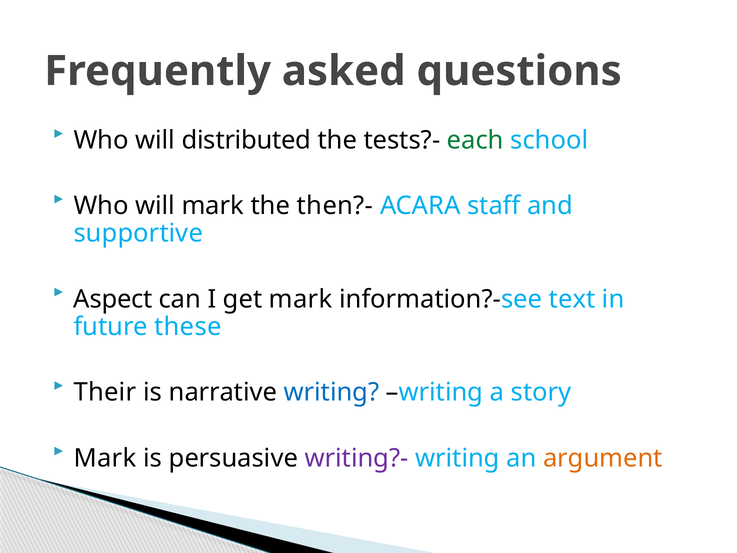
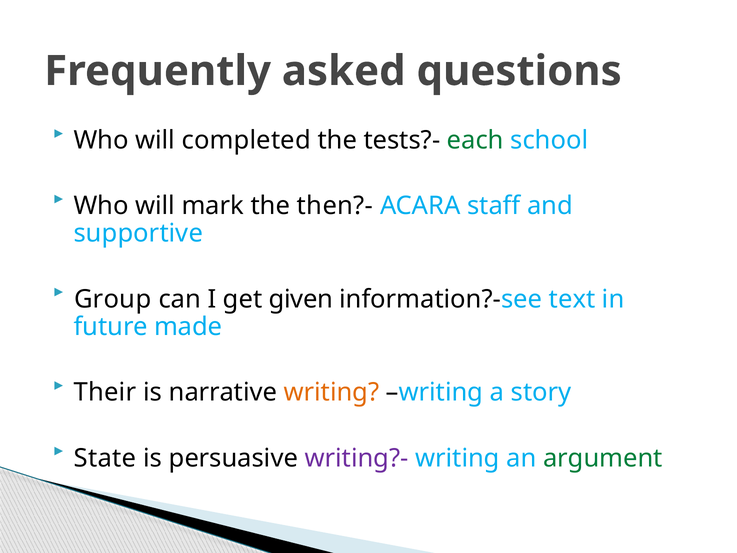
distributed: distributed -> completed
Aspect: Aspect -> Group
get mark: mark -> given
these: these -> made
writing at (331, 392) colour: blue -> orange
Mark at (105, 458): Mark -> State
argument colour: orange -> green
